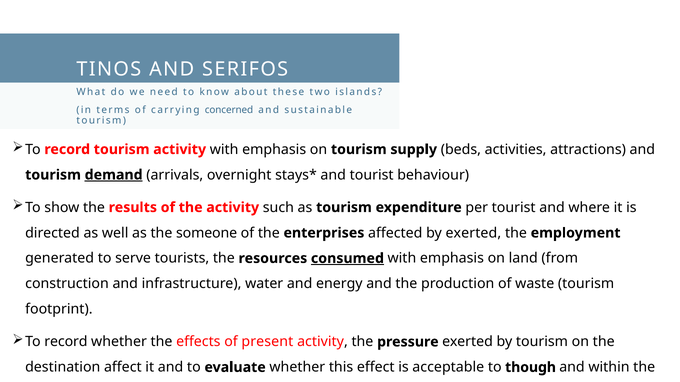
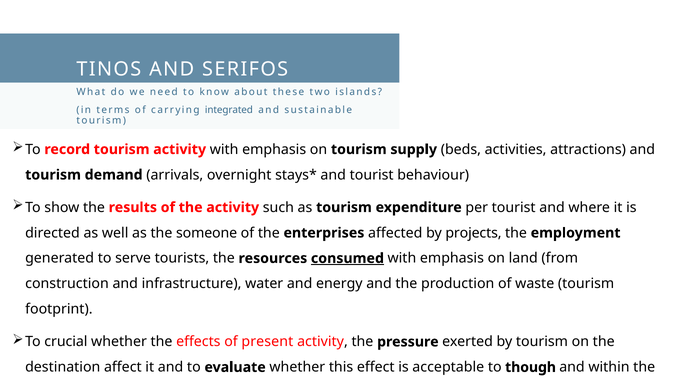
concerned: concerned -> integrated
demand underline: present -> none
by exerted: exerted -> projects
record at (66, 342): record -> crucial
